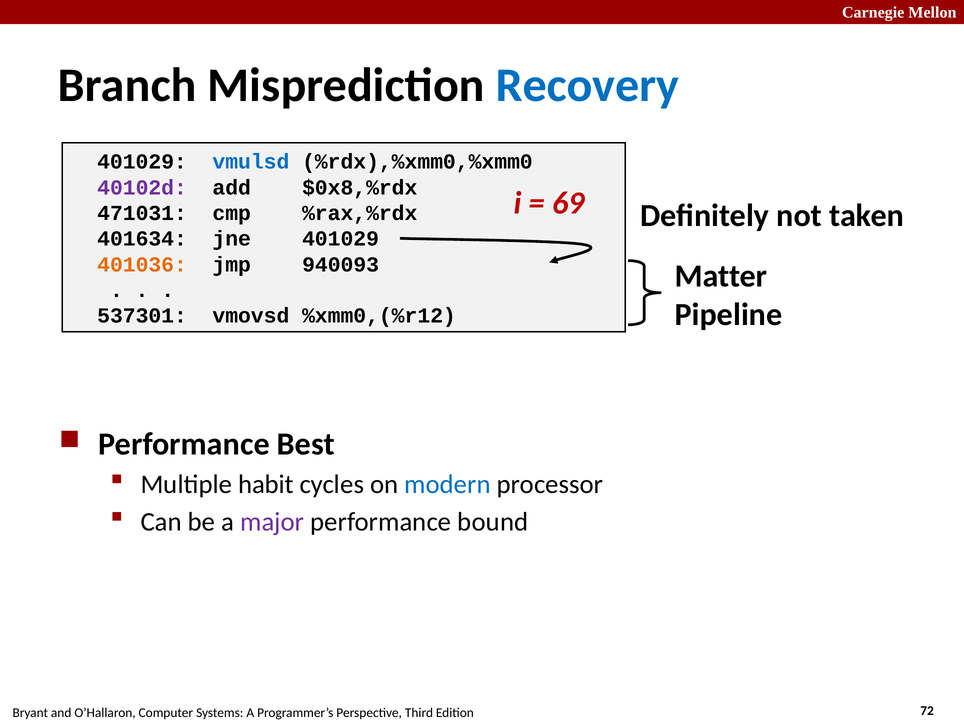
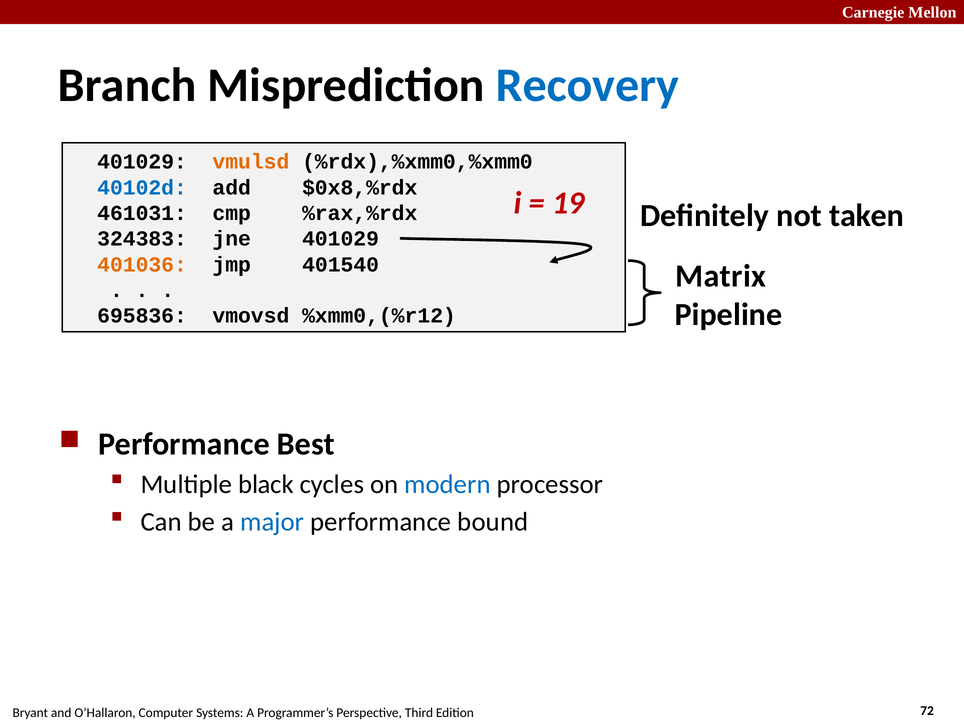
vmulsd colour: blue -> orange
40102d colour: purple -> blue
69: 69 -> 19
471031: 471031 -> 461031
401634: 401634 -> 324383
940093: 940093 -> 401540
Matter: Matter -> Matrix
537301: 537301 -> 695836
habit: habit -> black
major colour: purple -> blue
